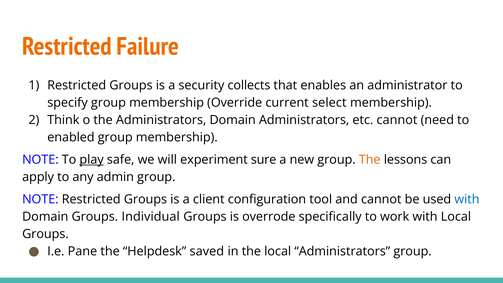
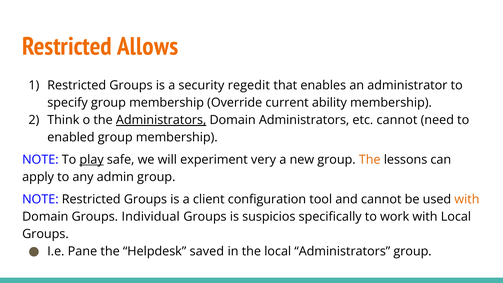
Failure: Failure -> Allows
collects: collects -> regedit
select: select -> ability
Administrators at (161, 120) underline: none -> present
sure: sure -> very
with at (467, 199) colour: blue -> orange
overrode: overrode -> suspicios
